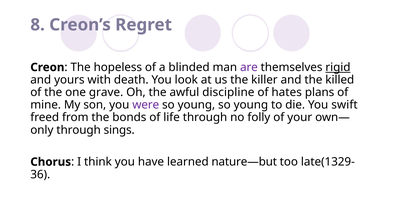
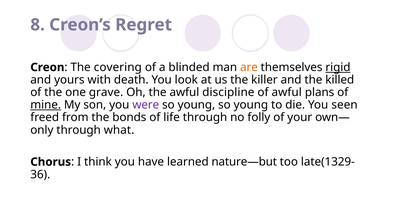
hopeless: hopeless -> covering
are colour: purple -> orange
of hates: hates -> awful
mine underline: none -> present
swift: swift -> seen
sings: sings -> what
